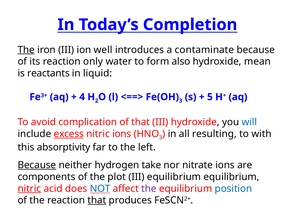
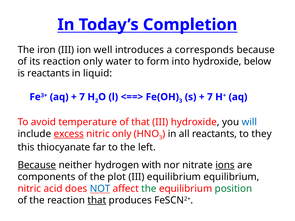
The at (26, 50) underline: present -> none
contaminate: contaminate -> corresponds
also: also -> into
mean: mean -> below
4 at (82, 97): 4 -> 7
5 at (210, 97): 5 -> 7
complication: complication -> temperature
nitric ions: ions -> only
all resulting: resulting -> reactants
with: with -> they
absorptivity: absorptivity -> thiocyanate
take: take -> with
ions at (225, 165) underline: none -> present
nitric at (29, 189) underline: present -> none
the at (149, 189) colour: purple -> green
position colour: blue -> green
